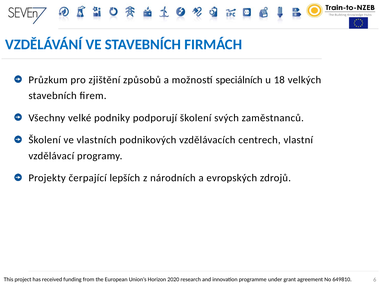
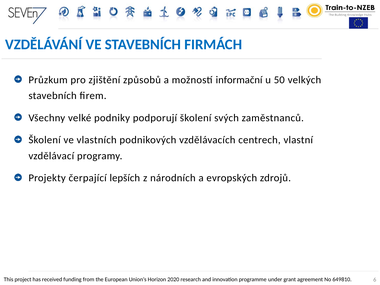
speciálních: speciálních -> informační
18: 18 -> 50
